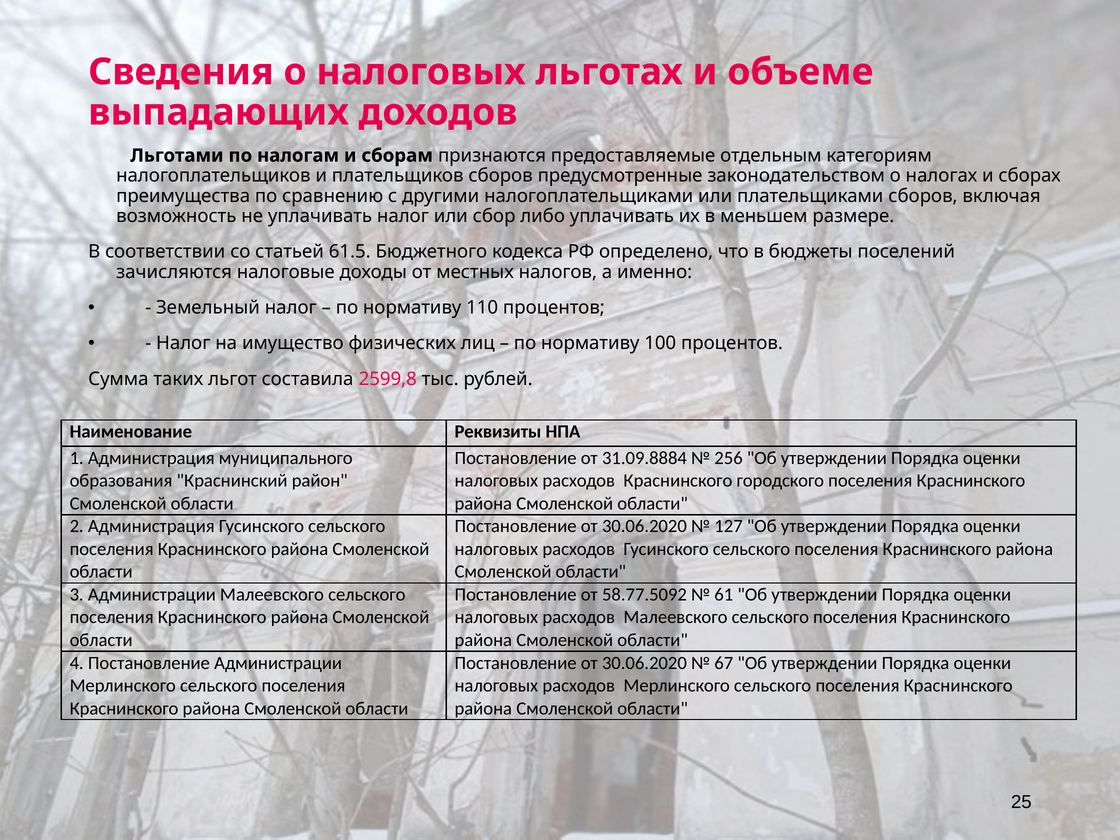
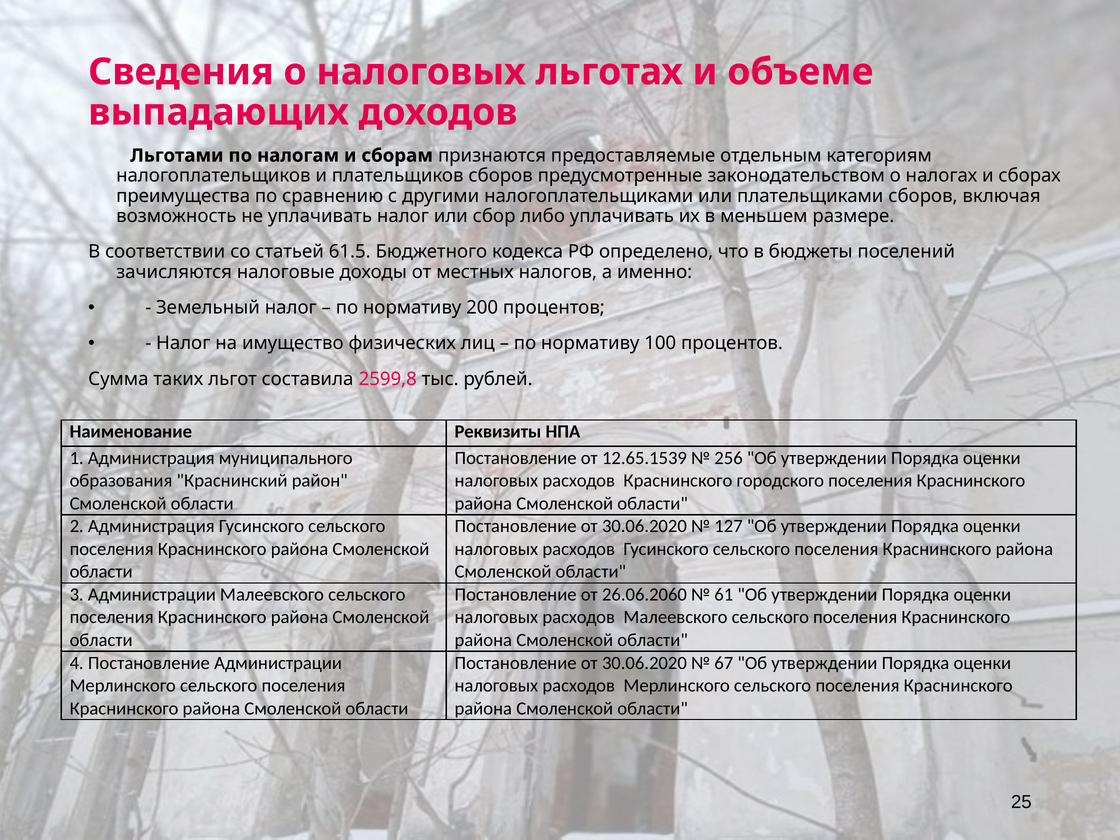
110: 110 -> 200
31.09.8884: 31.09.8884 -> 12.65.1539
58.77.5092: 58.77.5092 -> 26.06.2060
